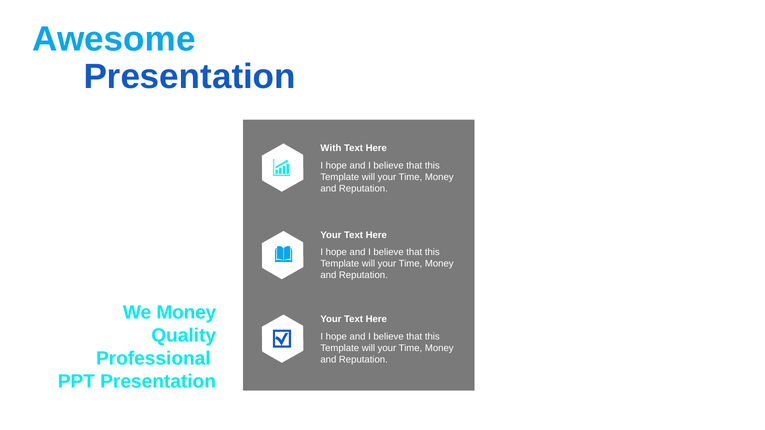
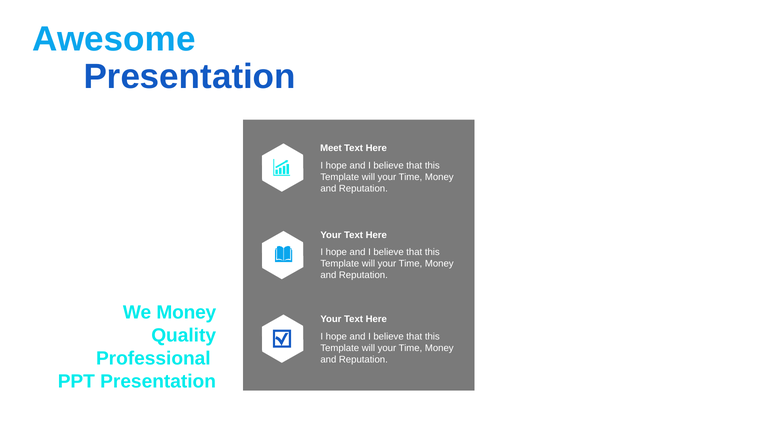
With: With -> Meet
